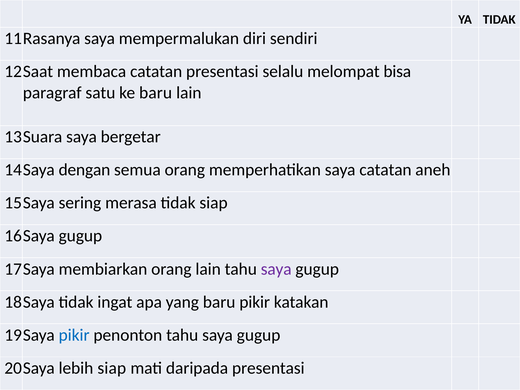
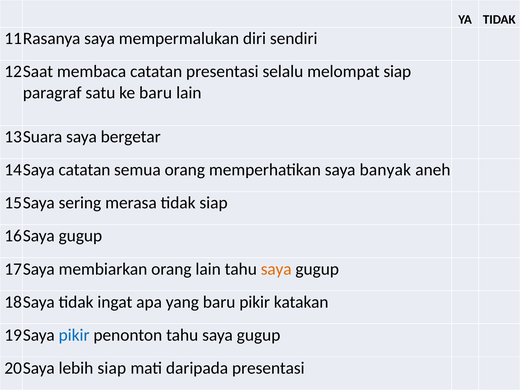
melompat bisa: bisa -> siap
dengan at (84, 170): dengan -> catatan
saya catatan: catatan -> banyak
saya at (276, 269) colour: purple -> orange
